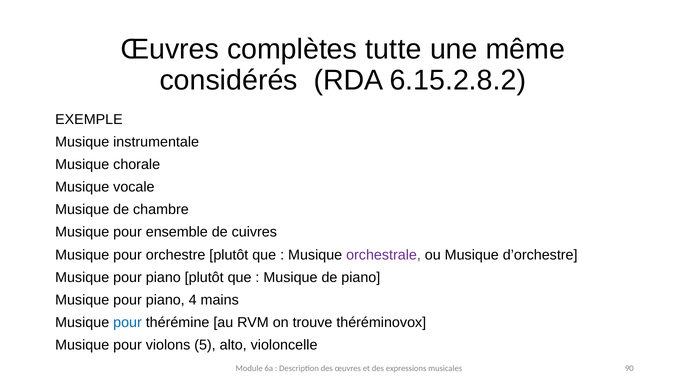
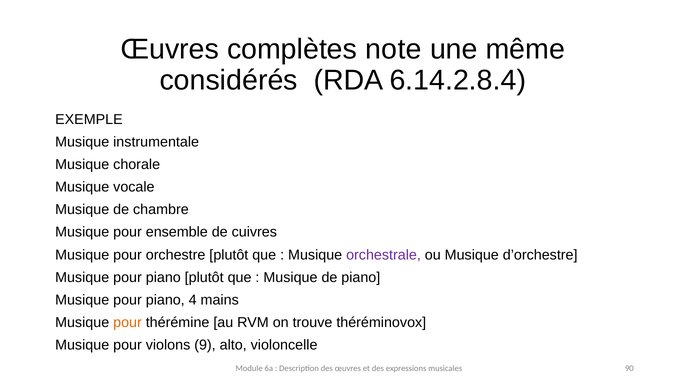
tutte: tutte -> note
6.15.2.8.2: 6.15.2.8.2 -> 6.14.2.8.4
pour at (127, 323) colour: blue -> orange
5: 5 -> 9
